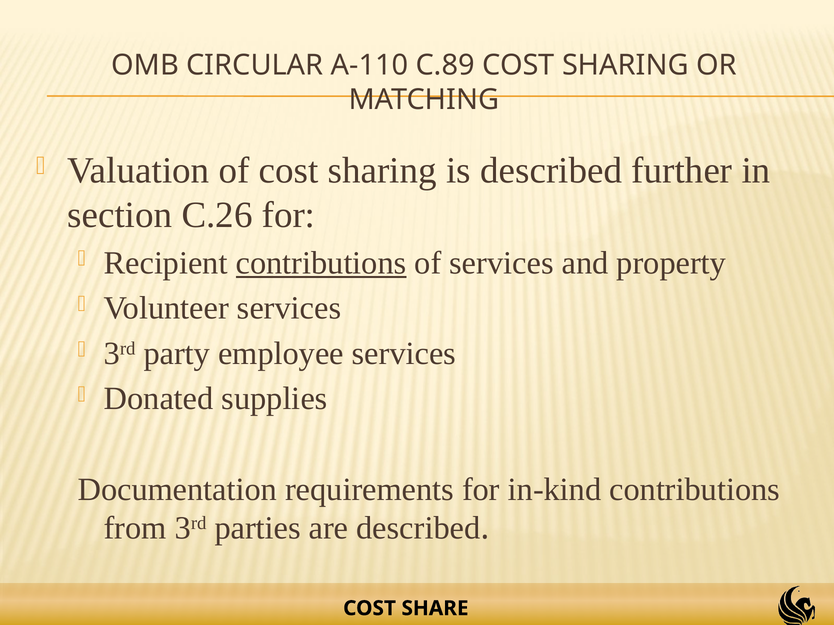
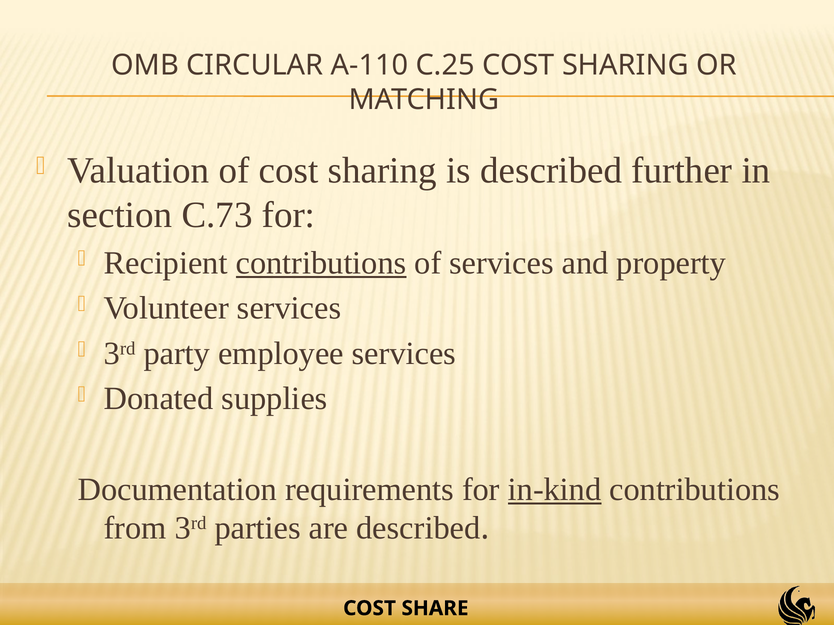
C.89: C.89 -> C.25
C.26: C.26 -> C.73
in-kind underline: none -> present
